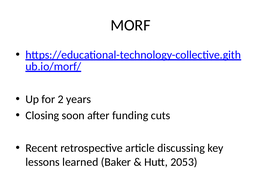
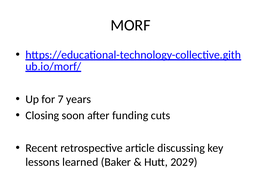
2: 2 -> 7
2053: 2053 -> 2029
